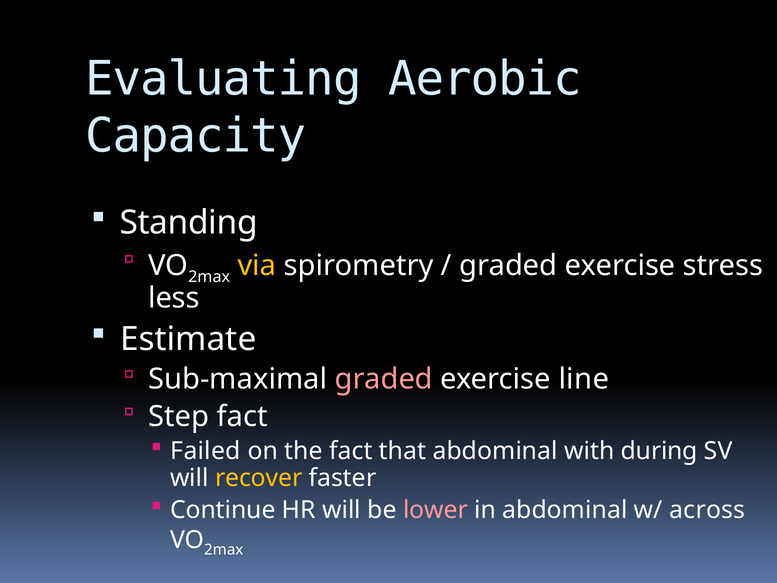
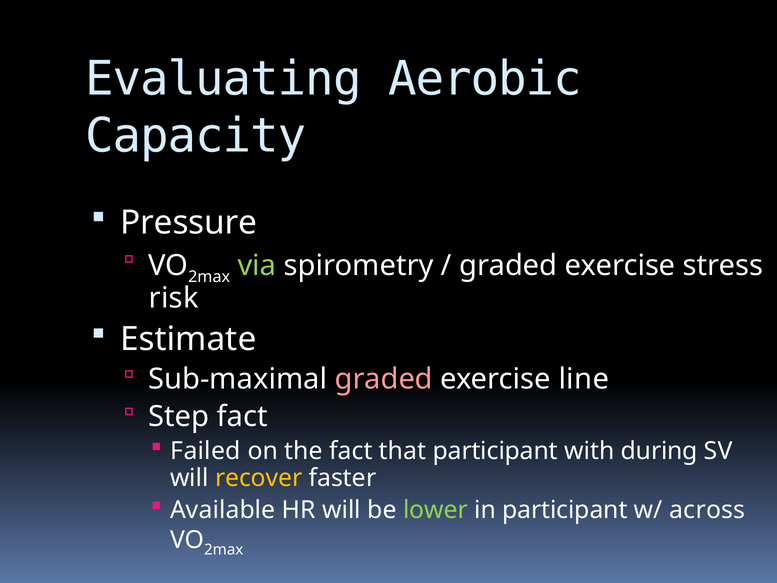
Standing: Standing -> Pressure
via colour: yellow -> light green
less: less -> risk
that abdominal: abdominal -> participant
Continue: Continue -> Available
lower colour: pink -> light green
in abdominal: abdominal -> participant
